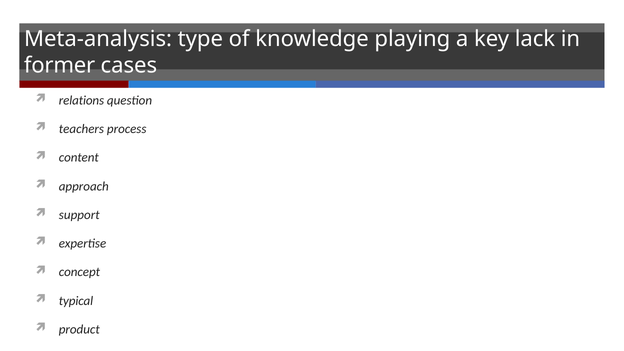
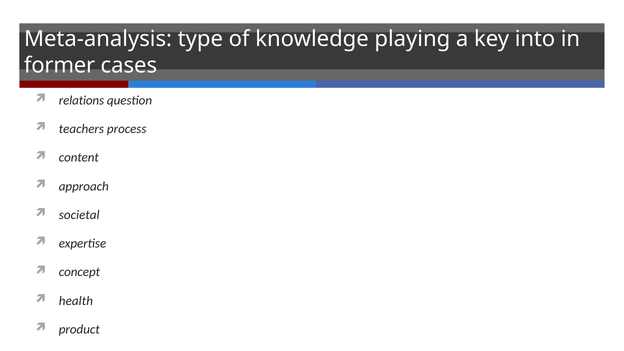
lack: lack -> into
support: support -> societal
typical: typical -> health
